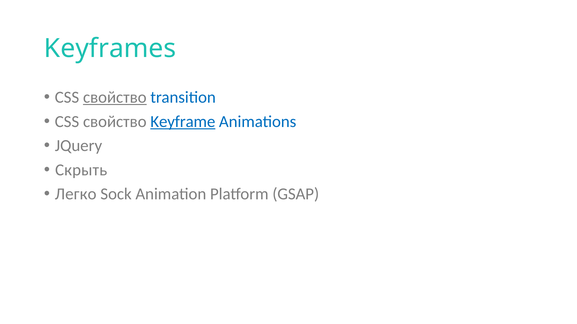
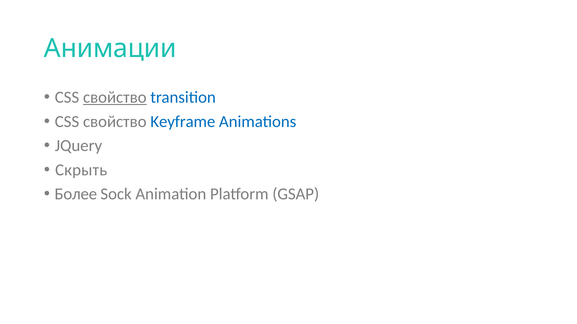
Keyframes: Keyframes -> Анимации
Keyframe underline: present -> none
Легко: Легко -> Более
